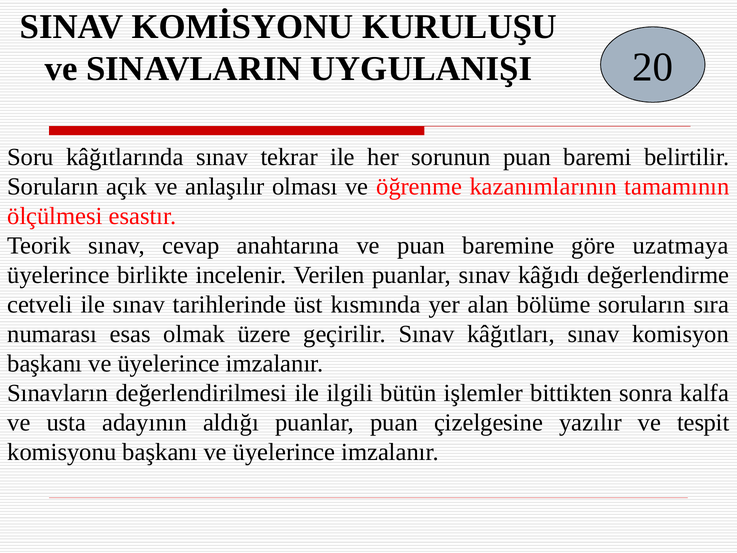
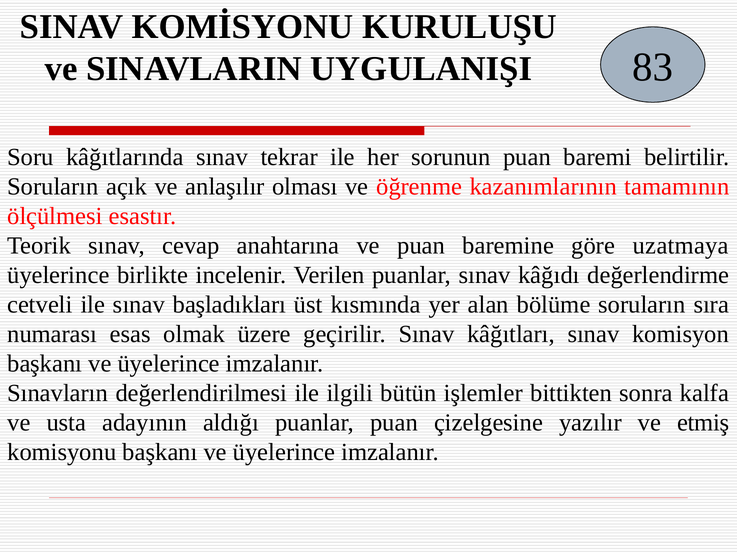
20: 20 -> 83
tarihlerinde: tarihlerinde -> başladıkları
tespit: tespit -> etmiş
